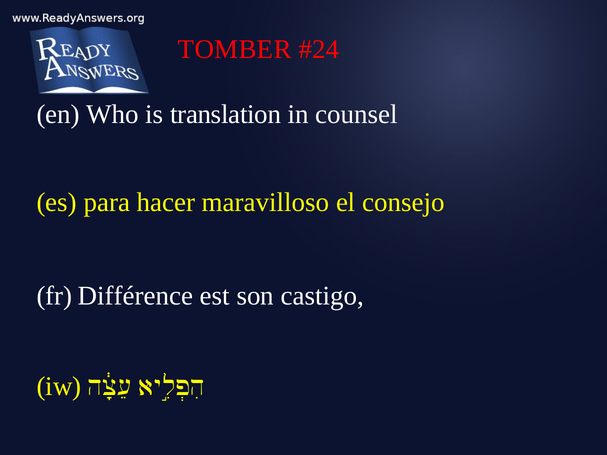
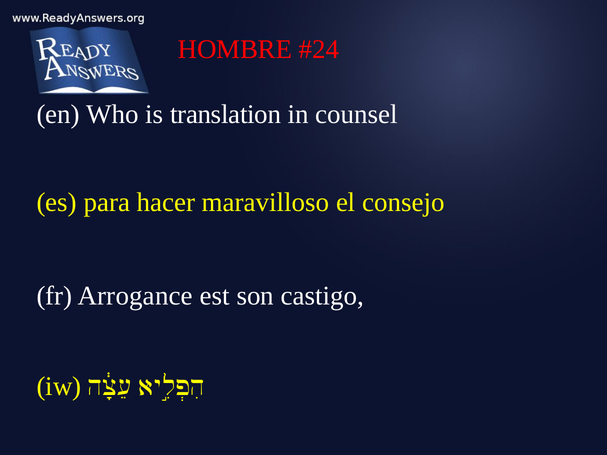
TOMBER: TOMBER -> HOMBRE
Différence: Différence -> Arrogance
